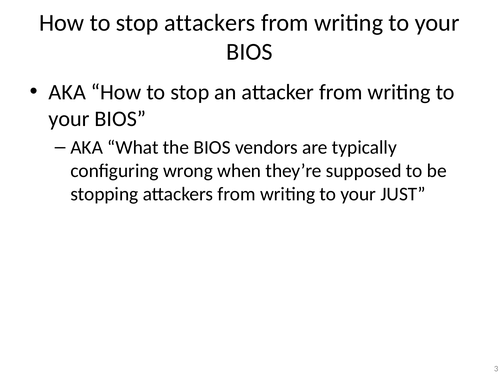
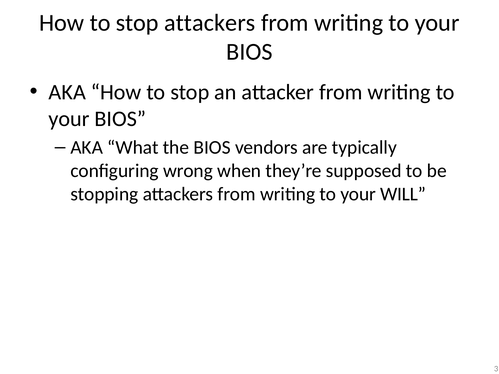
JUST: JUST -> WILL
